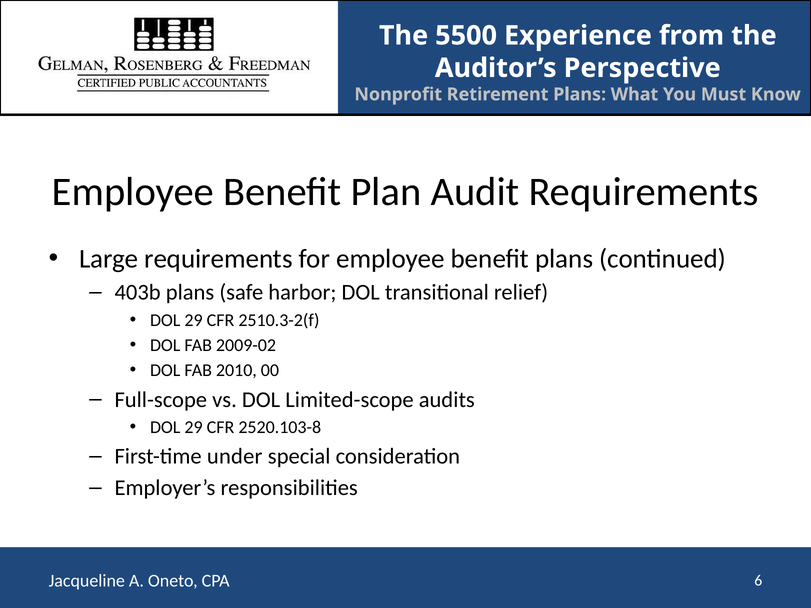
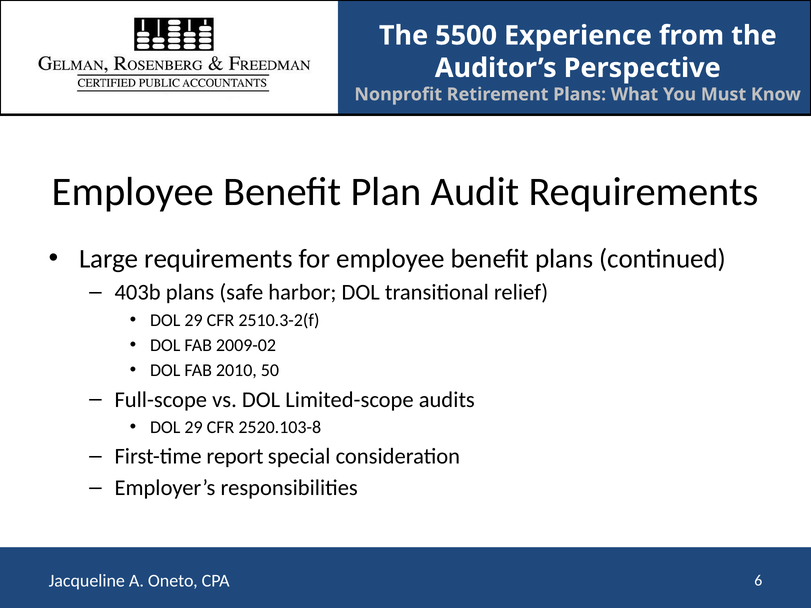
00: 00 -> 50
under: under -> report
